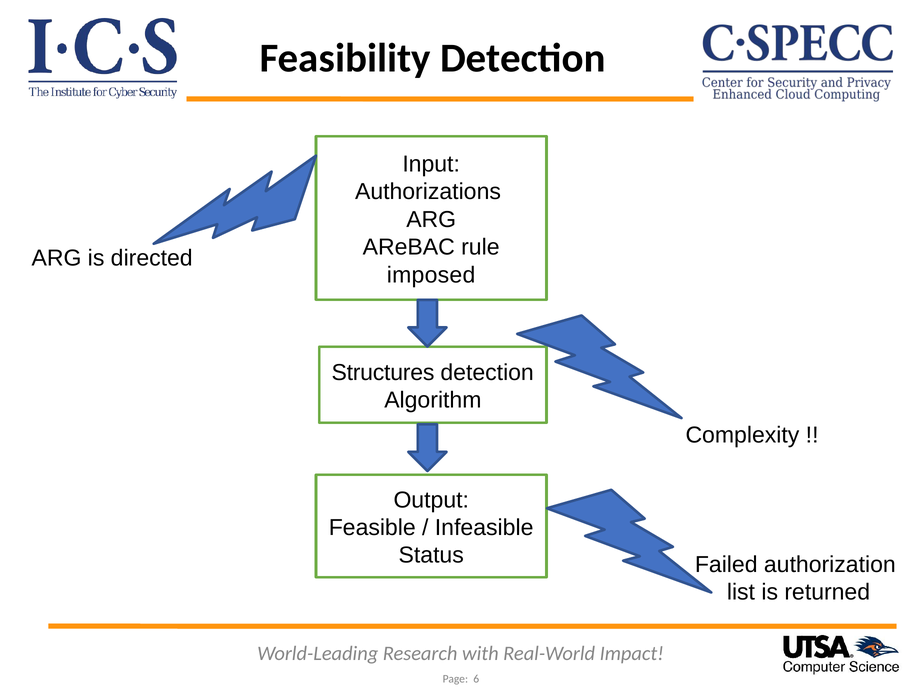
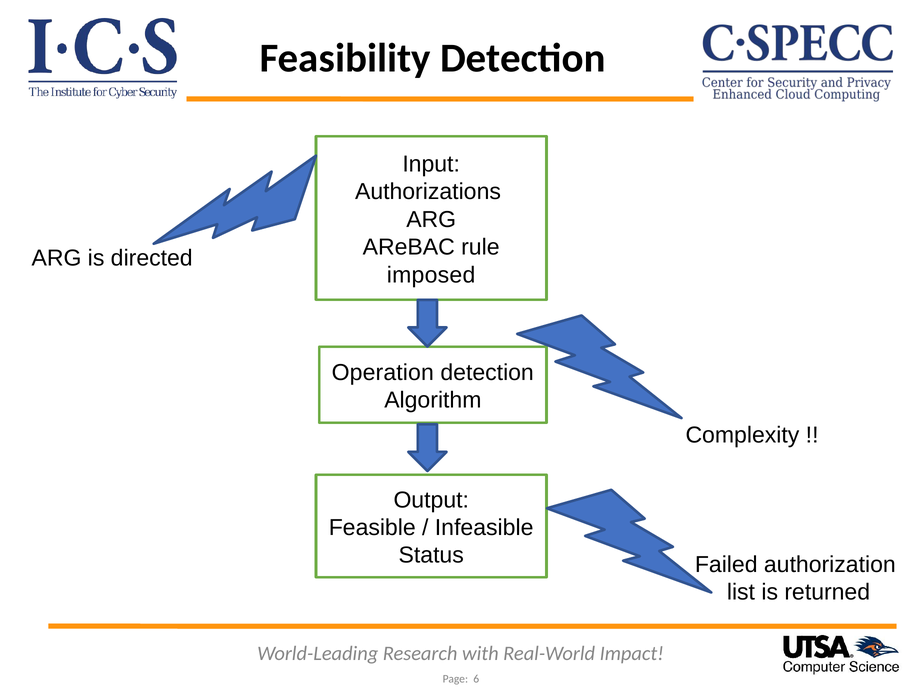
Structures: Structures -> Operation
